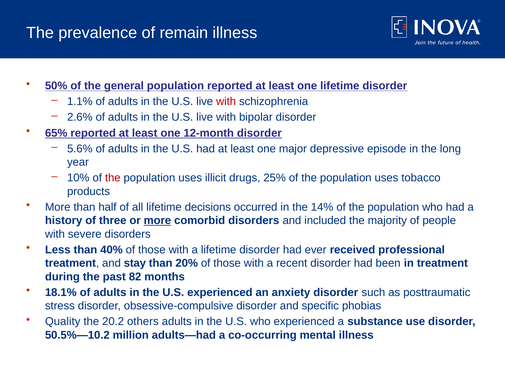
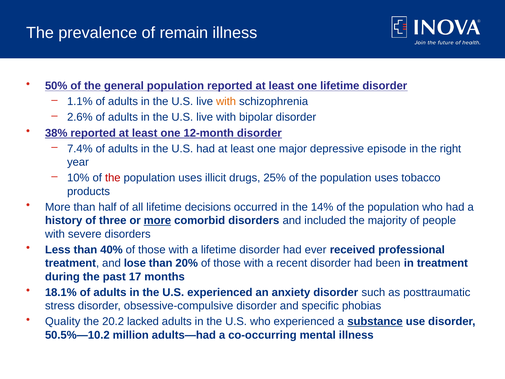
with at (226, 101) colour: red -> orange
65%: 65% -> 38%
5.6%: 5.6% -> 7.4%
long: long -> right
stay: stay -> lose
82: 82 -> 17
others: others -> lacked
substance underline: none -> present
